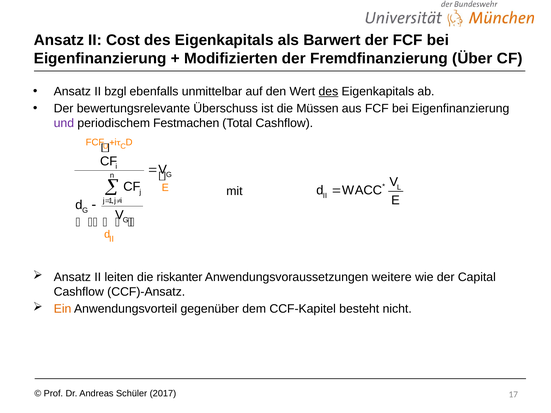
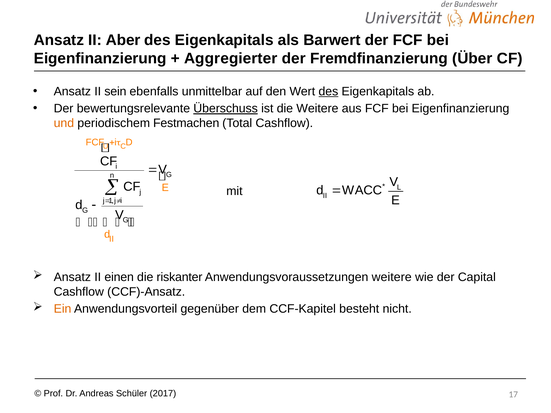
Cost: Cost -> Aber
Modifizierten: Modifizierten -> Aggregierter
bzgl: bzgl -> sein
Überschuss underline: none -> present
die Müssen: Müssen -> Weitere
und colour: purple -> orange
leiten: leiten -> einen
